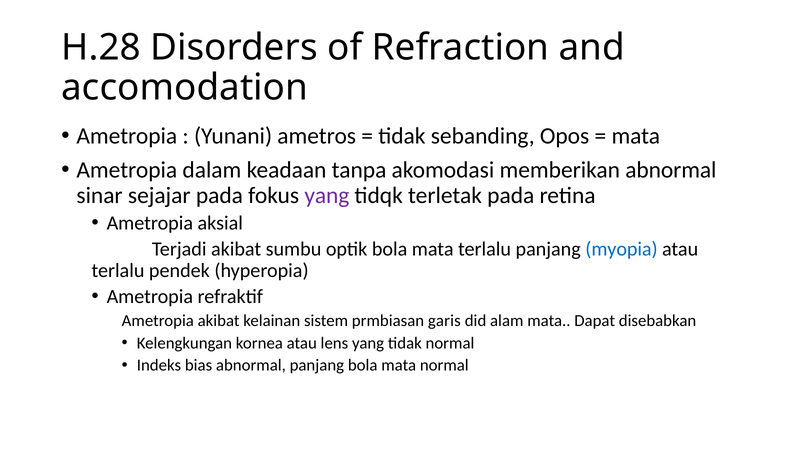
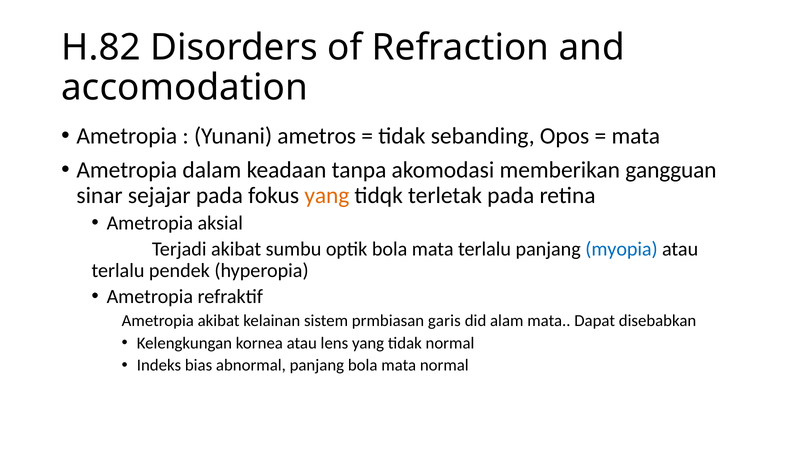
H.28: H.28 -> H.82
memberikan abnormal: abnormal -> gangguan
yang at (327, 195) colour: purple -> orange
